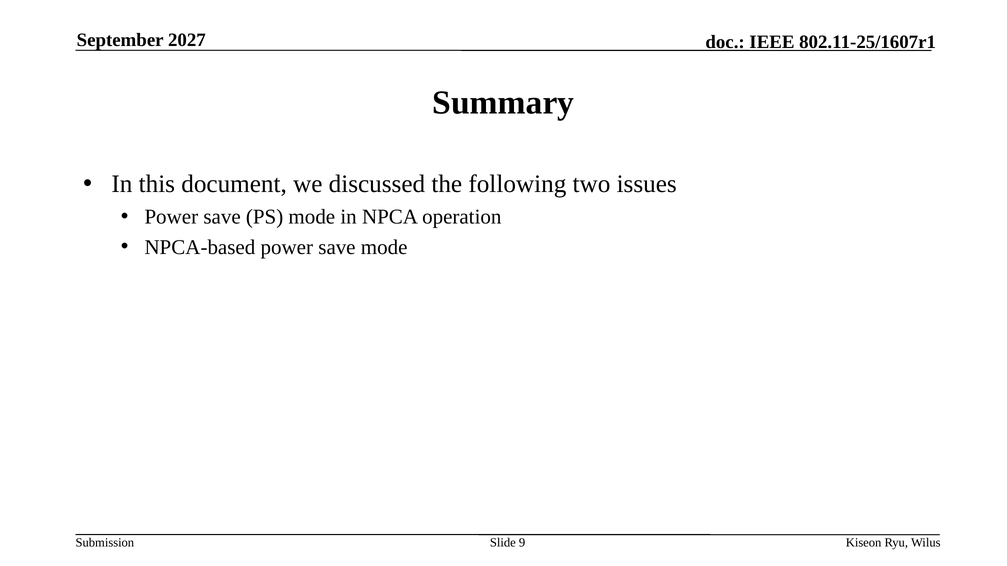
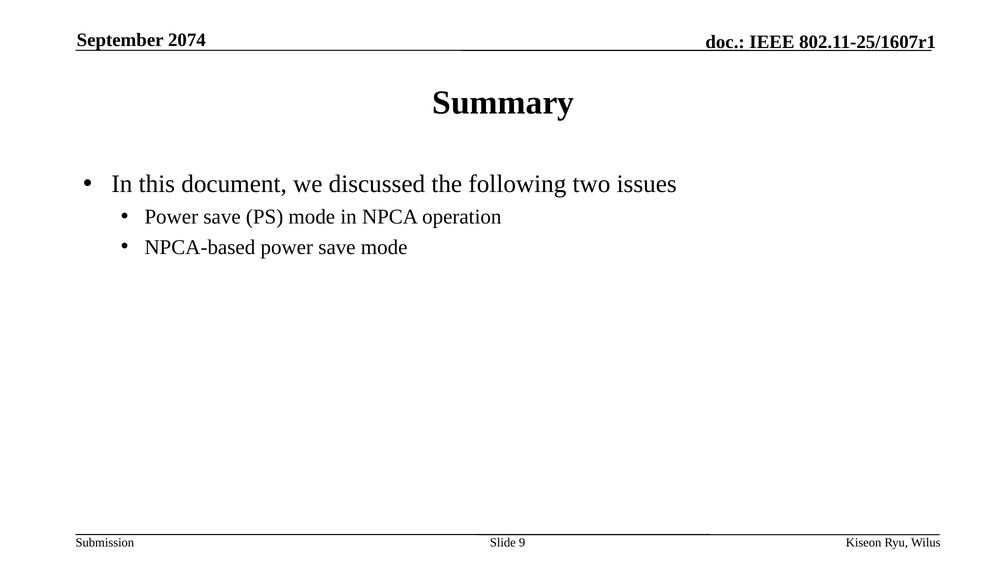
2027: 2027 -> 2074
